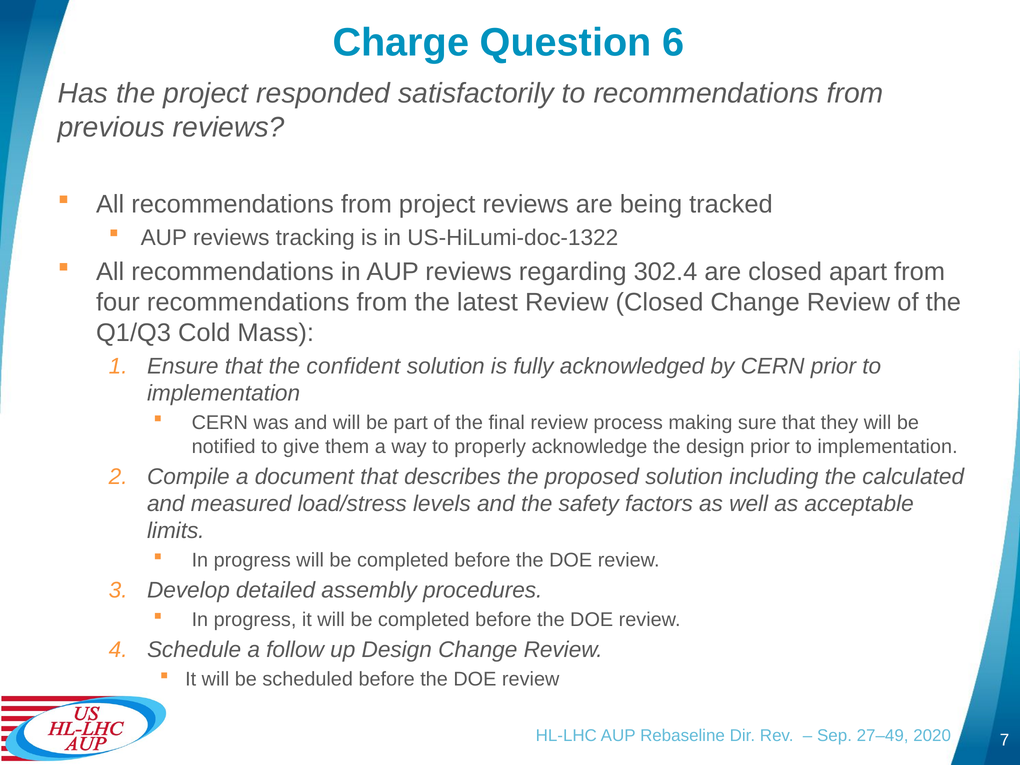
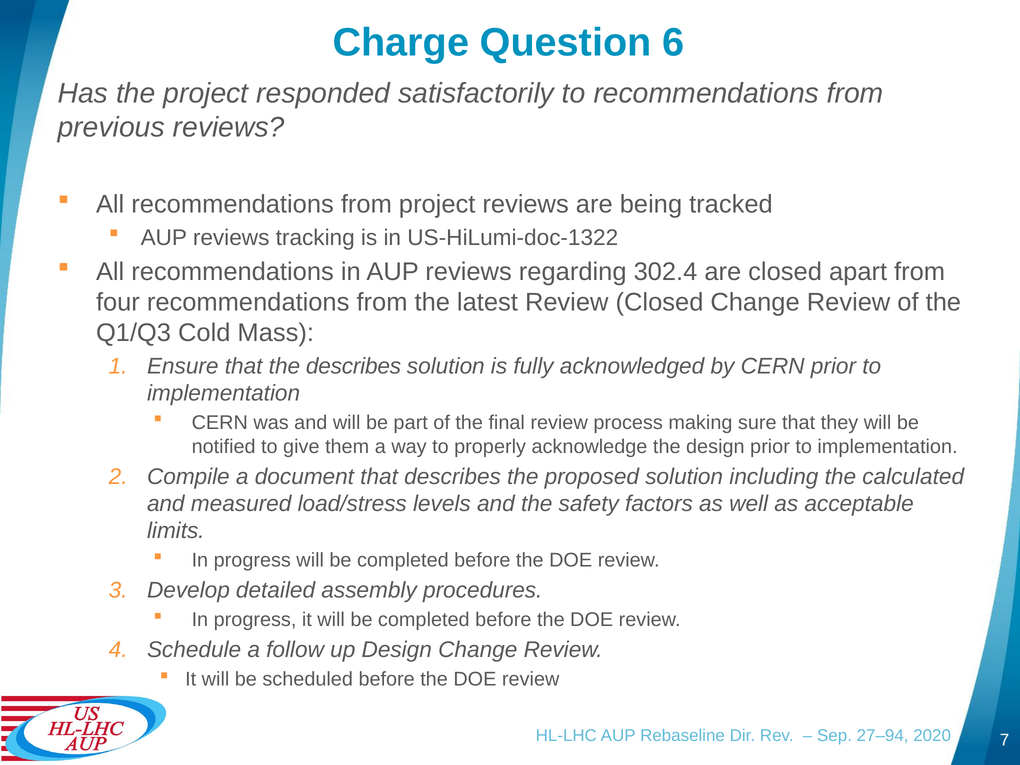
the confident: confident -> describes
27–49: 27–49 -> 27–94
